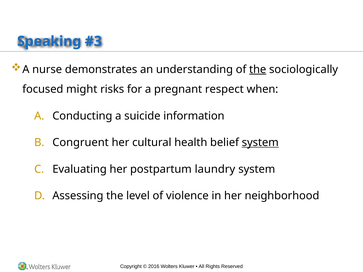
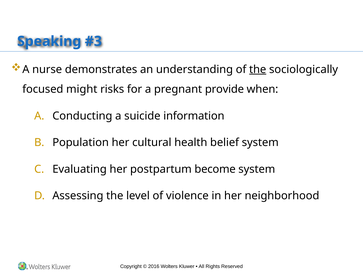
respect: respect -> provide
Congruent: Congruent -> Population
system at (260, 143) underline: present -> none
laundry: laundry -> become
